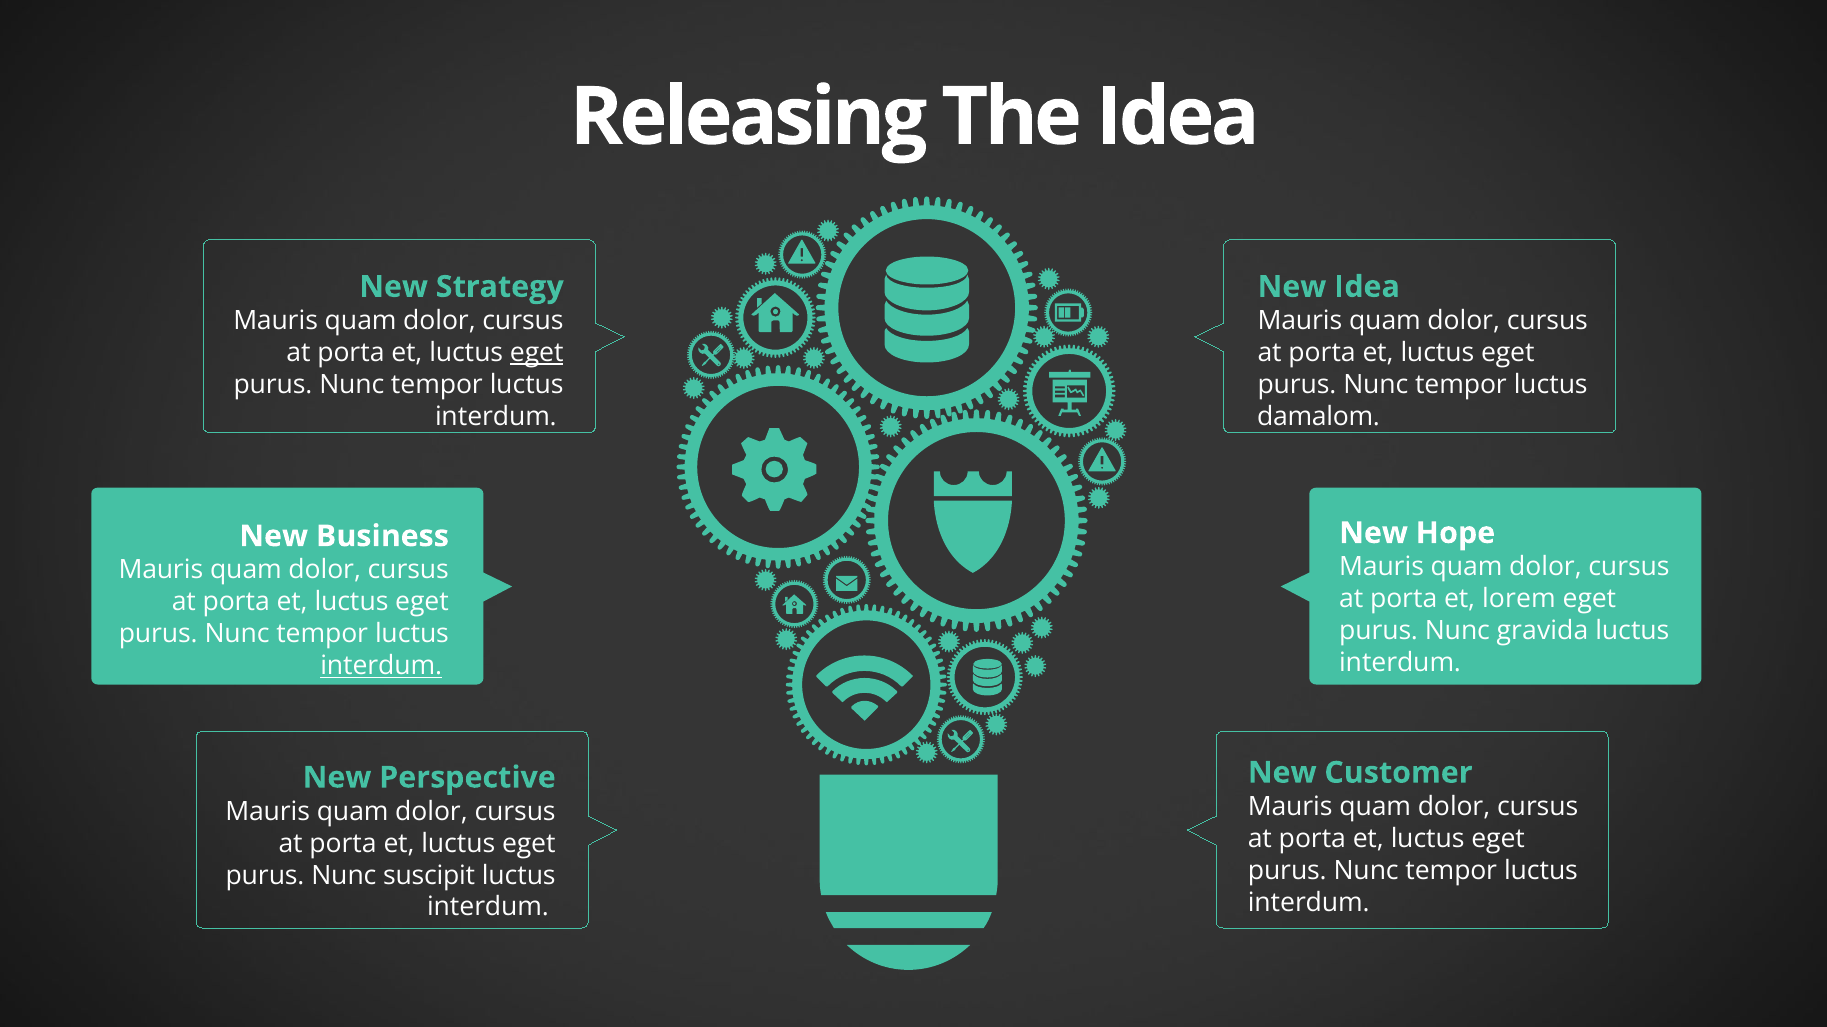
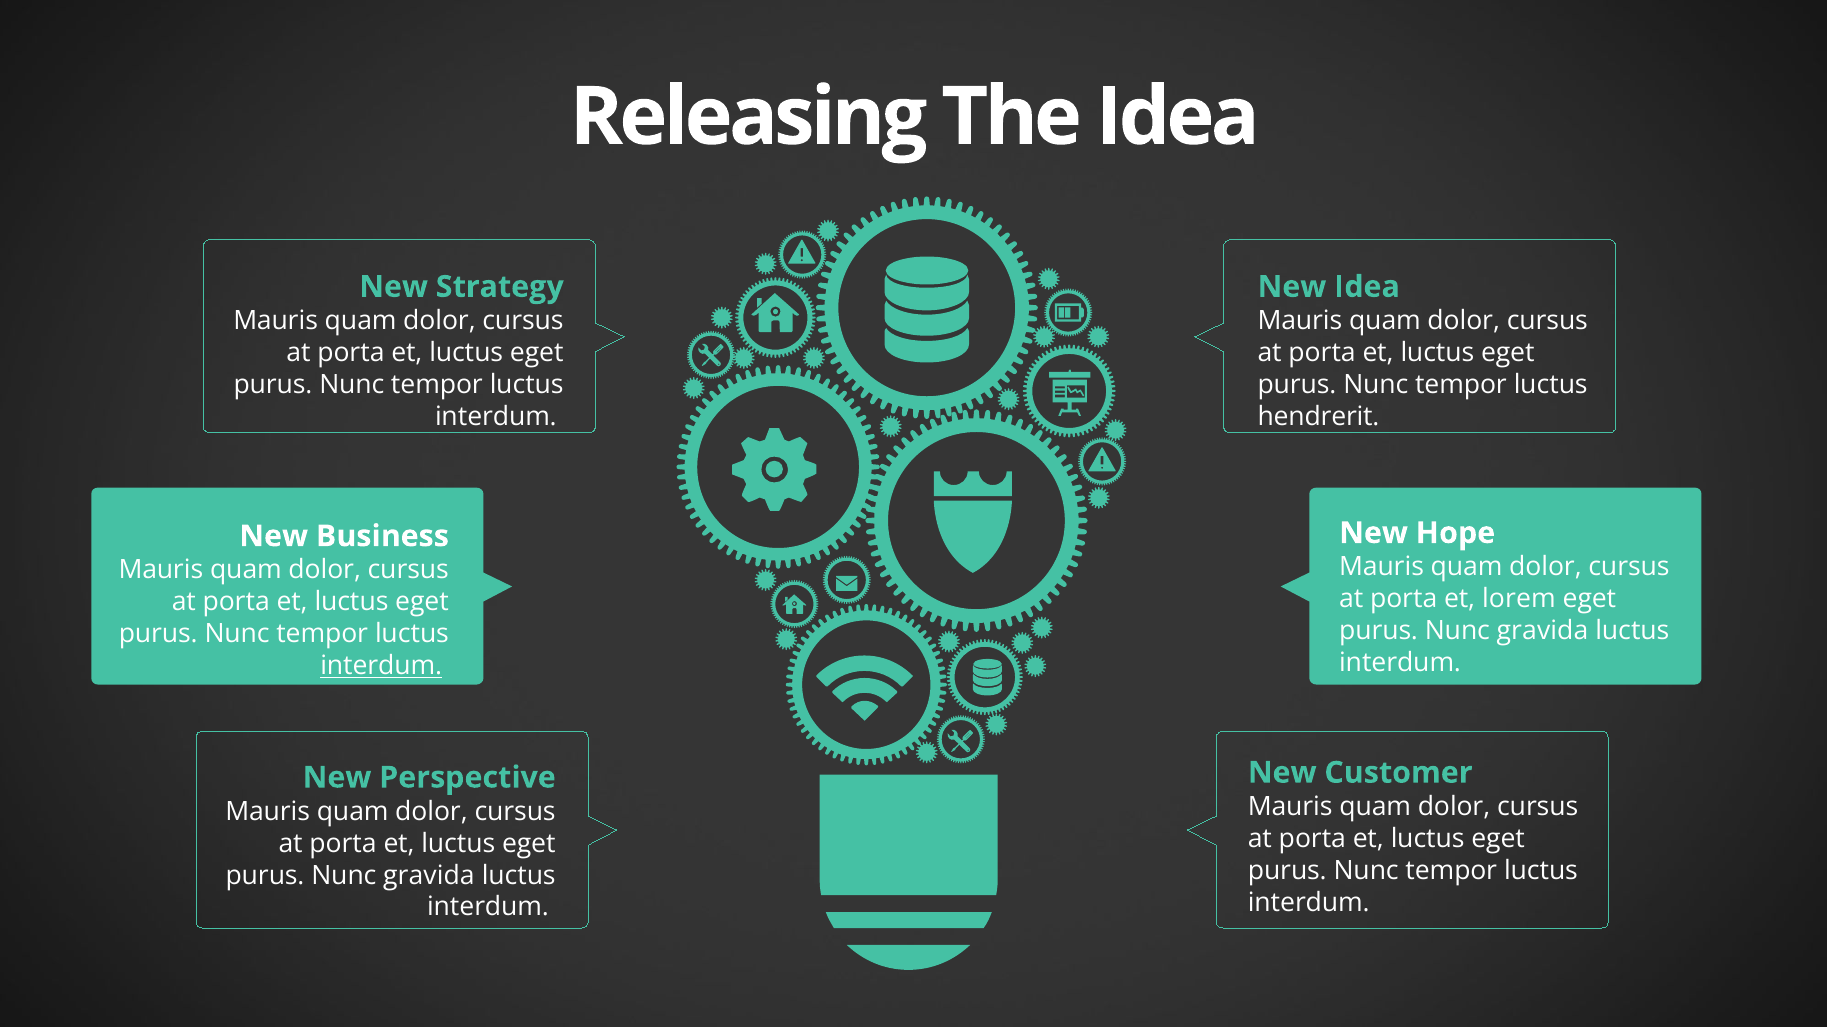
eget at (537, 353) underline: present -> none
damalom: damalom -> hendrerit
suscipit at (429, 876): suscipit -> gravida
